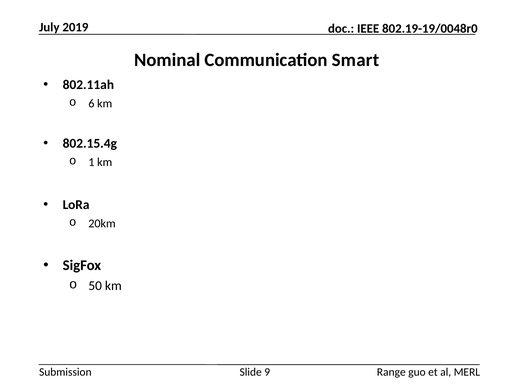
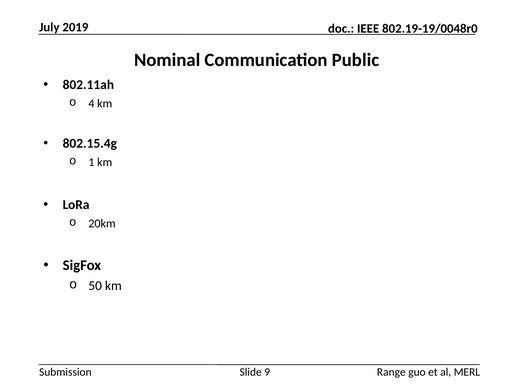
Smart: Smart -> Public
6: 6 -> 4
